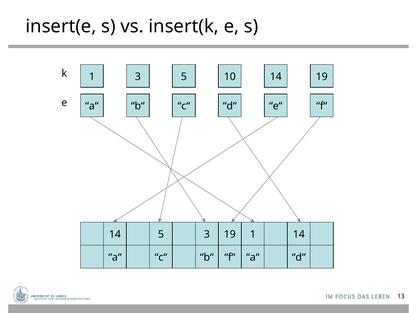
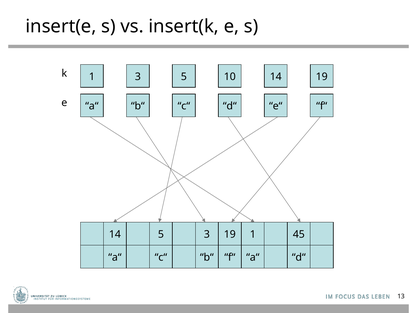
19 14: 14 -> 45
